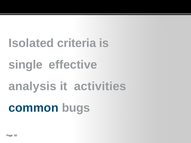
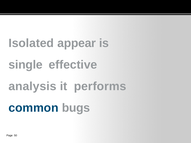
criteria: criteria -> appear
activities: activities -> performs
